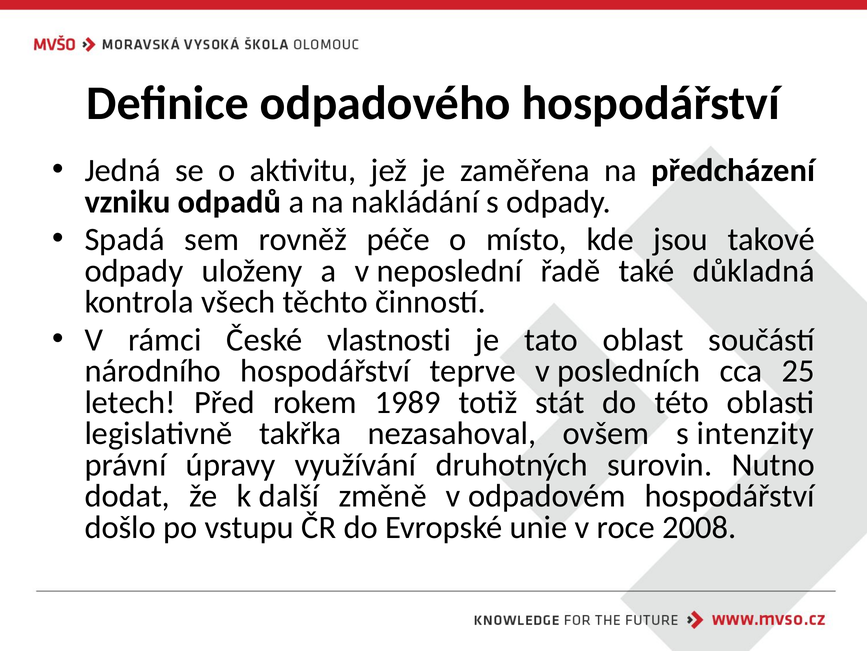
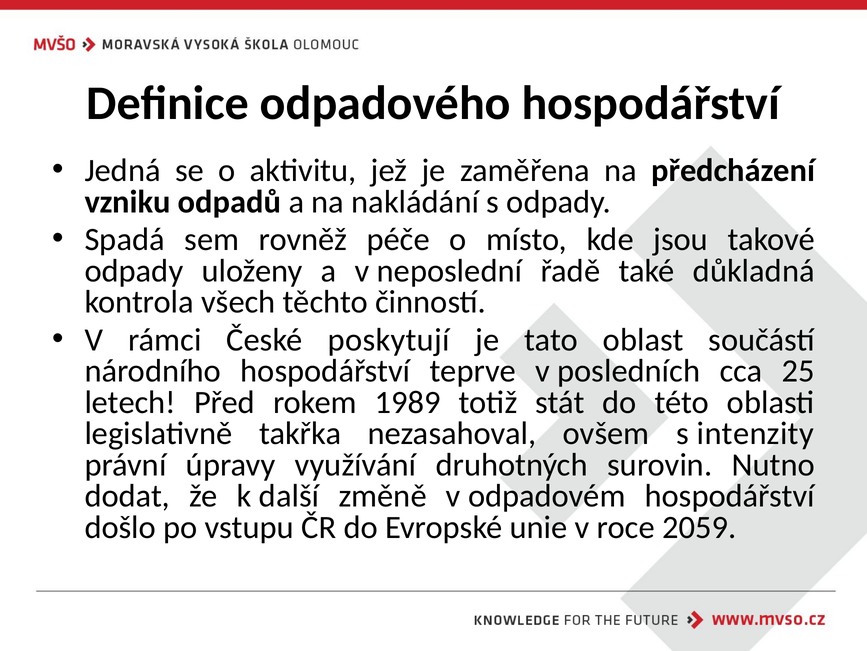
vlastnosti: vlastnosti -> poskytují
2008: 2008 -> 2059
